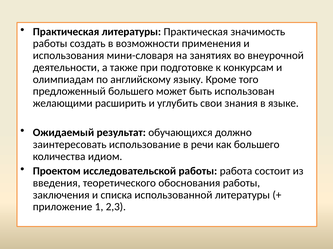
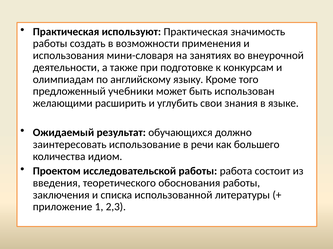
Практическая литературы: литературы -> используют
предложенный большего: большего -> учебники
